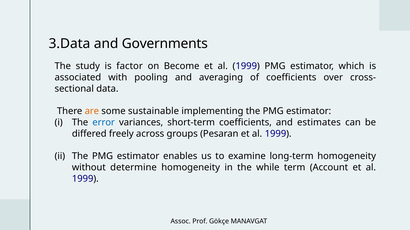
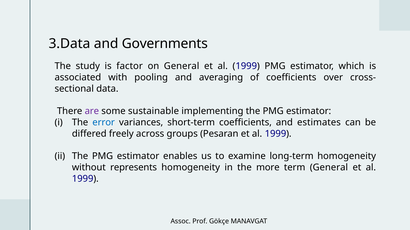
on Become: Become -> General
are colour: orange -> purple
determine: determine -> represents
while: while -> more
term Account: Account -> General
